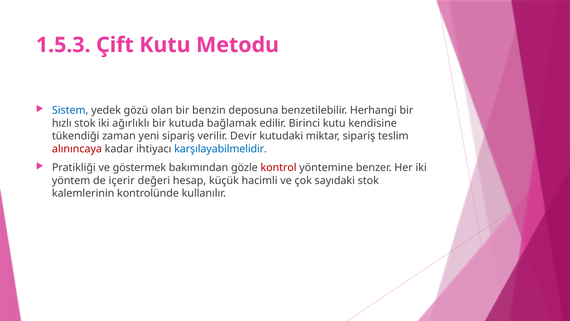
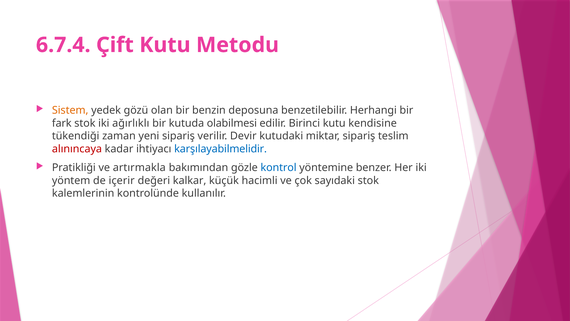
1.5.3: 1.5.3 -> 6.7.4
Sistem colour: blue -> orange
hızlı: hızlı -> fark
bağlamak: bağlamak -> olabilmesi
göstermek: göstermek -> artırmakla
kontrol colour: red -> blue
hesap: hesap -> kalkar
